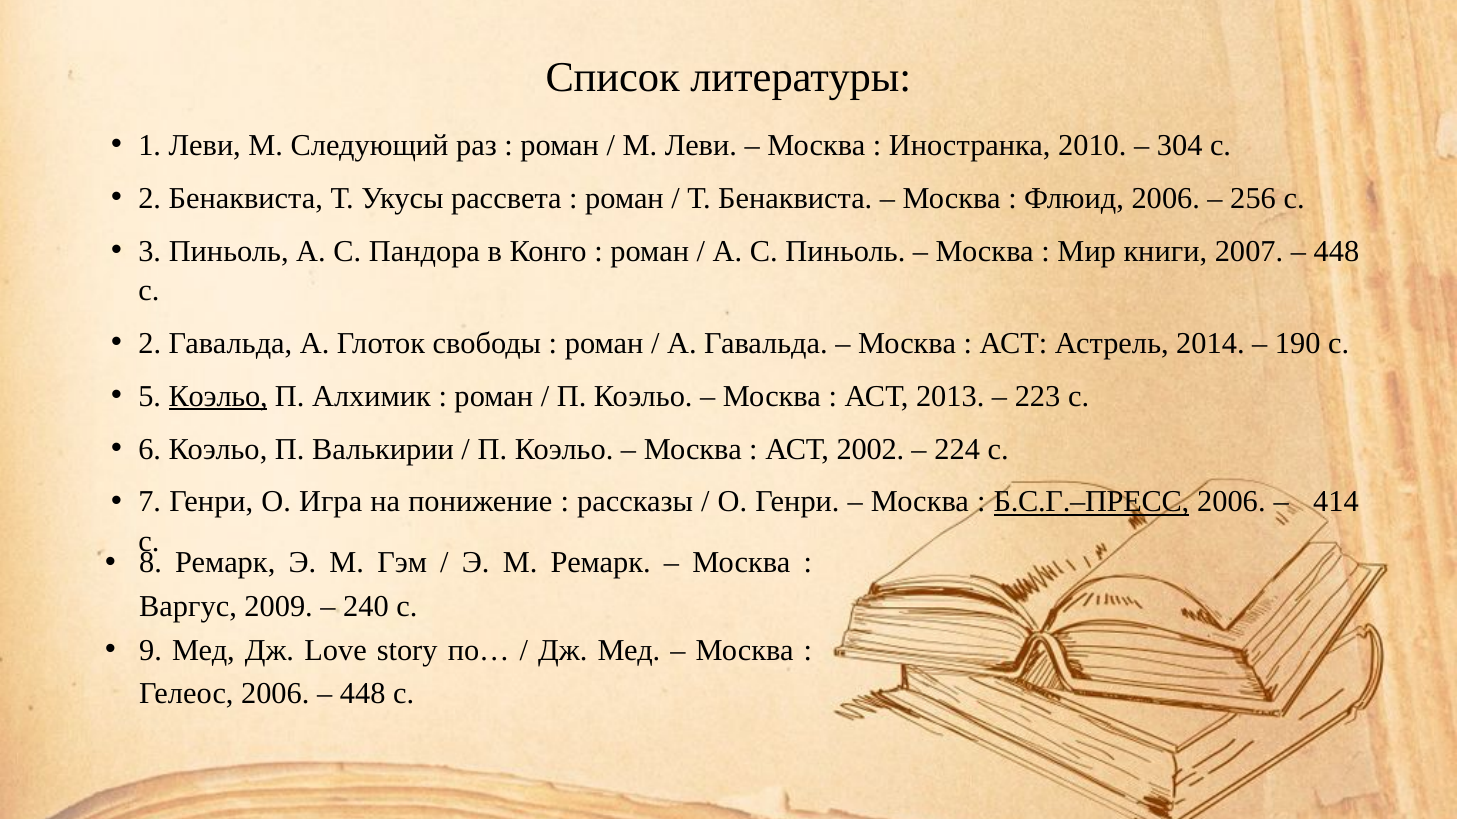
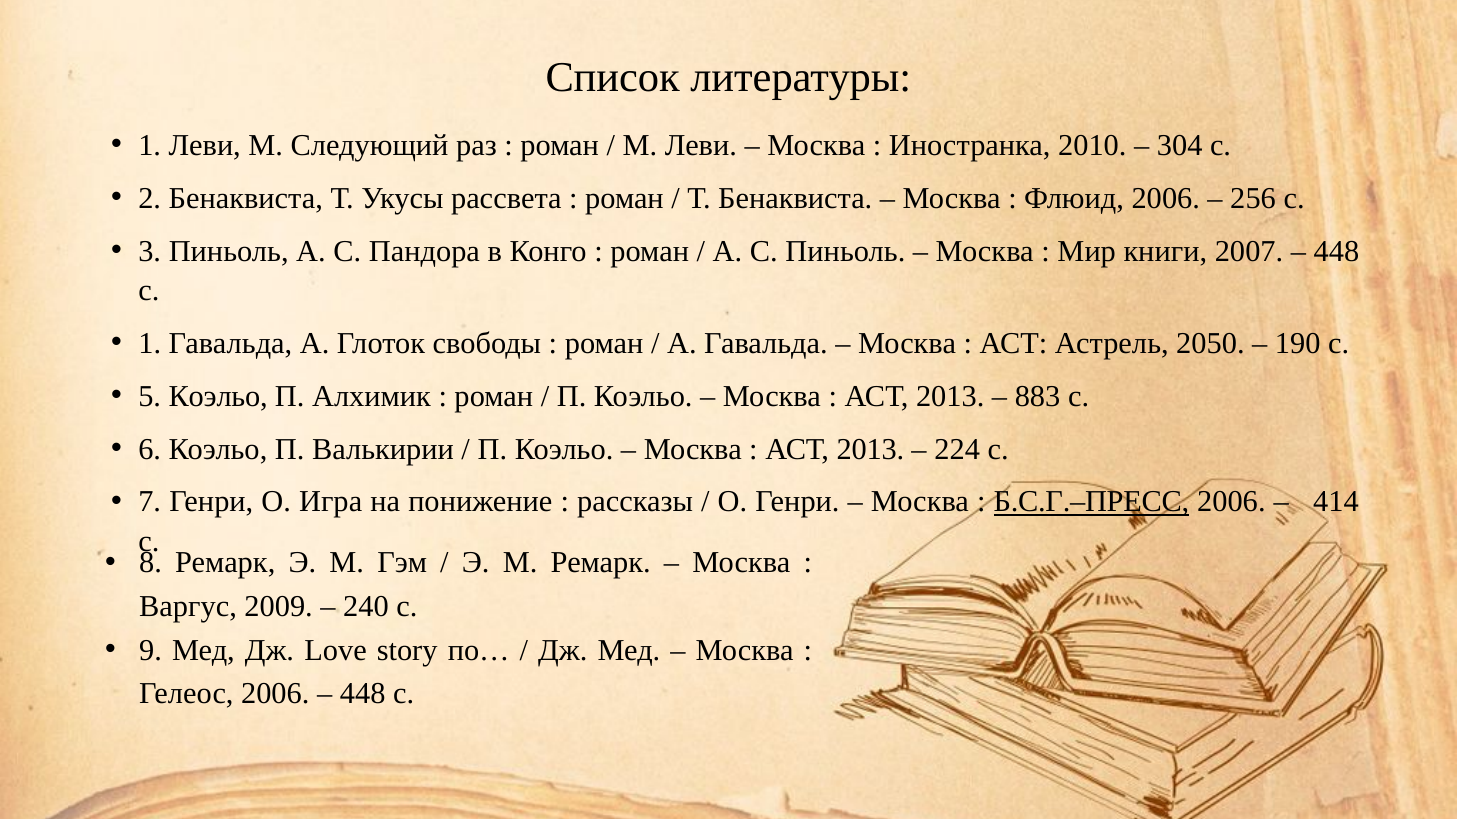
2 at (150, 343): 2 -> 1
2014: 2014 -> 2050
Коэльо at (218, 396) underline: present -> none
223: 223 -> 883
2002 at (870, 449): 2002 -> 2013
